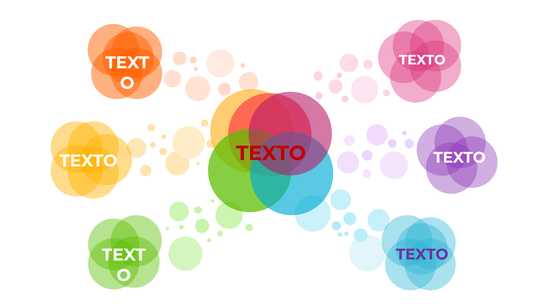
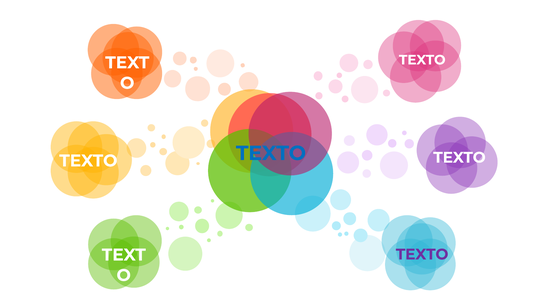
TEXTO at (271, 153) colour: red -> blue
